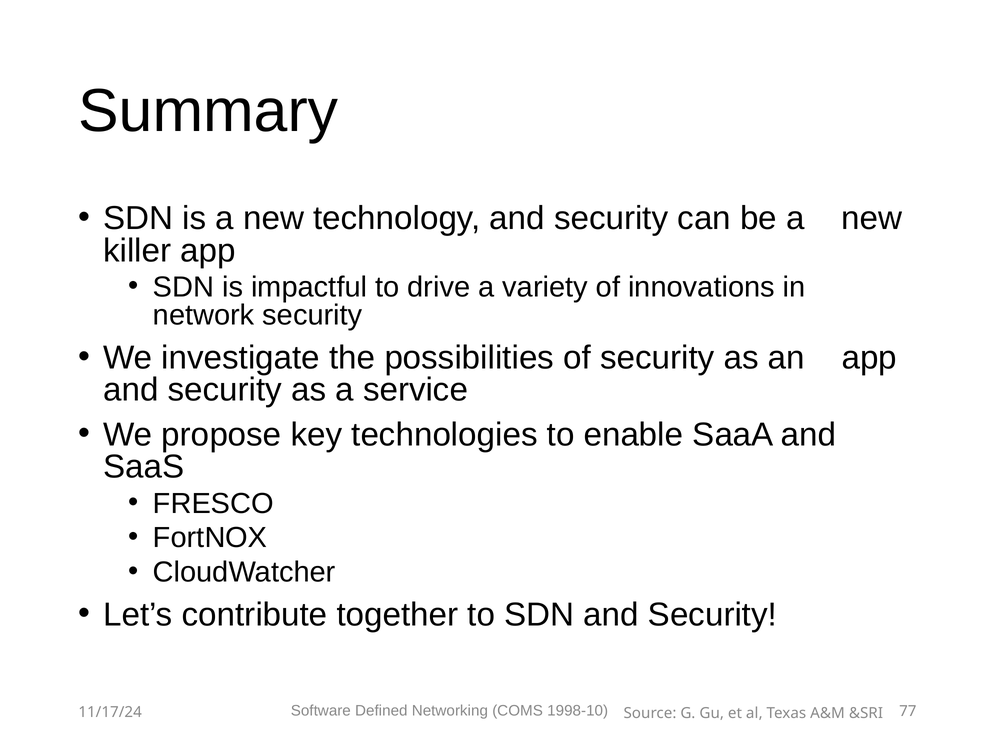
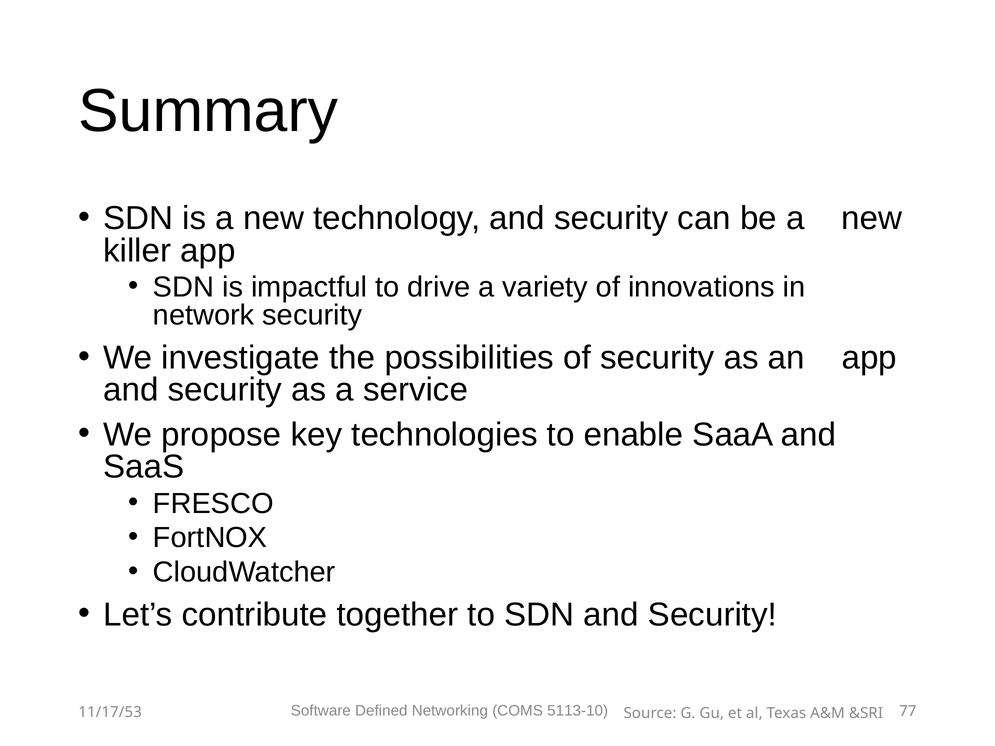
11/17/24: 11/17/24 -> 11/17/53
1998-10: 1998-10 -> 5113-10
